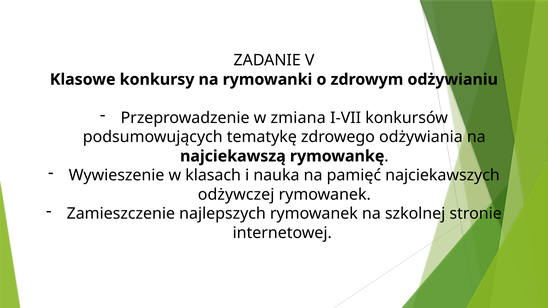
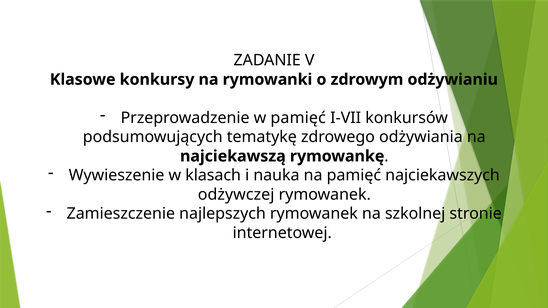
w zmiana: zmiana -> pamięć
